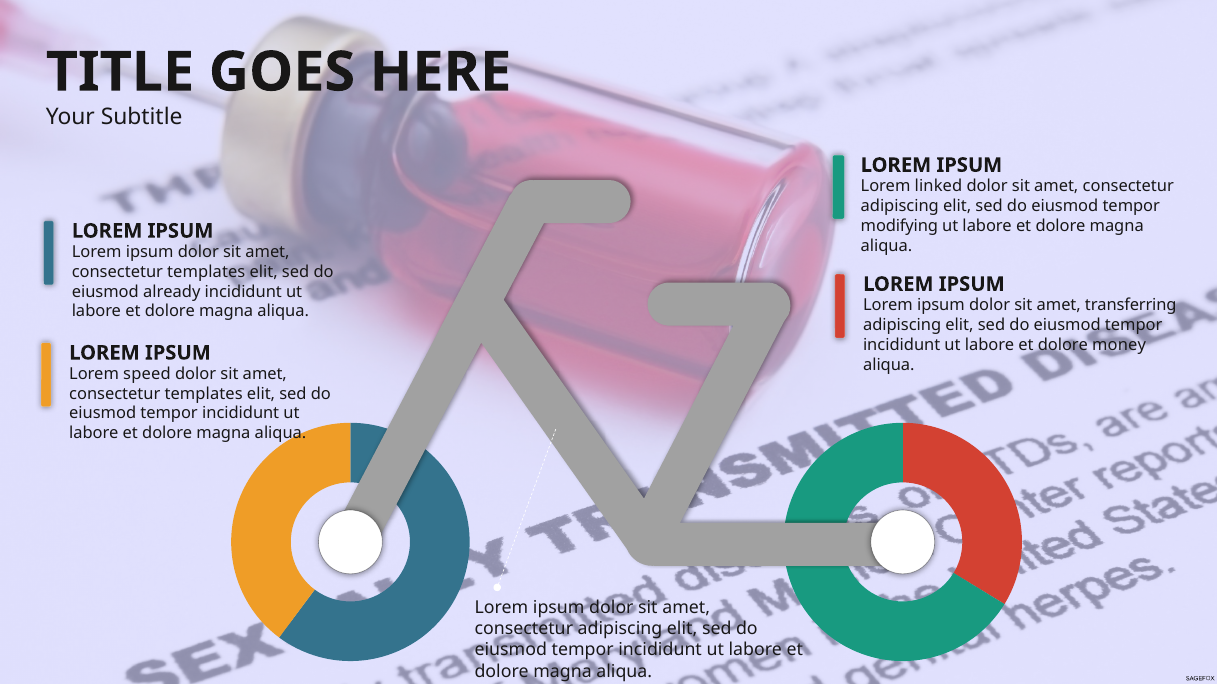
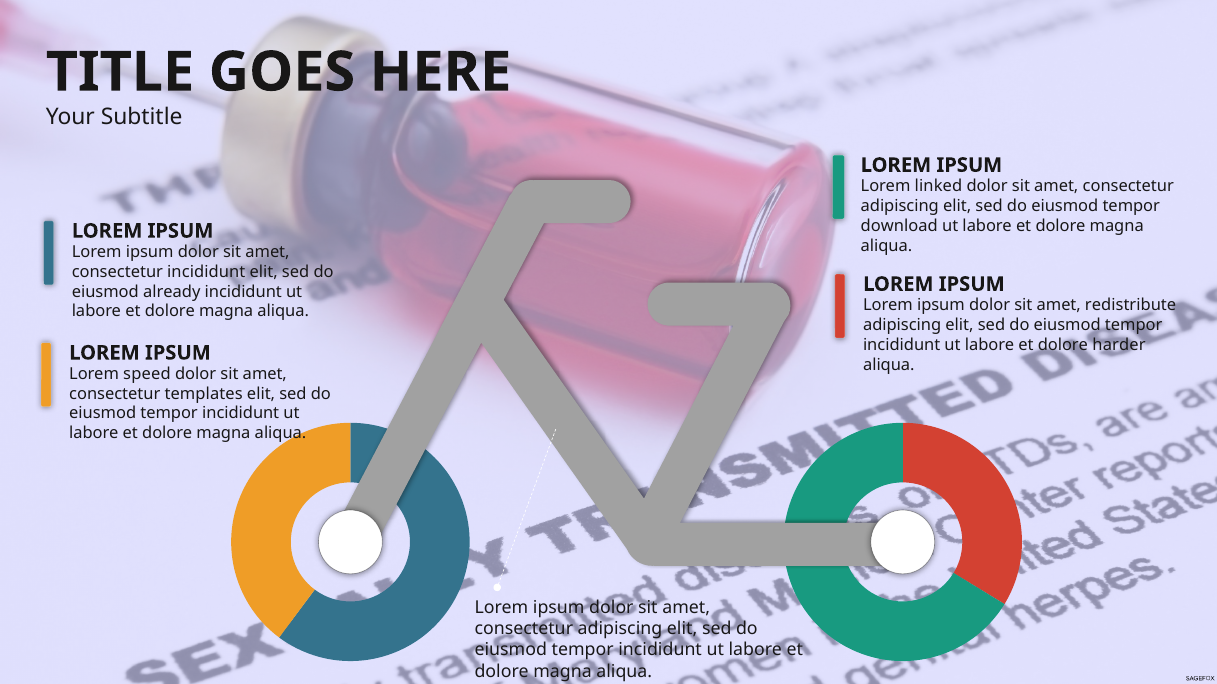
modifying: modifying -> download
templates at (206, 272): templates -> incididunt
transferring: transferring -> redistribute
money: money -> harder
